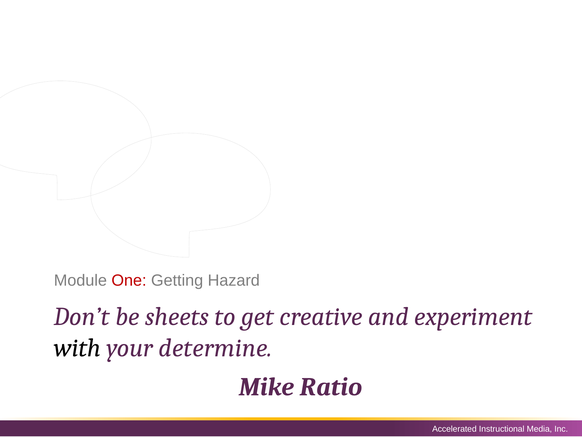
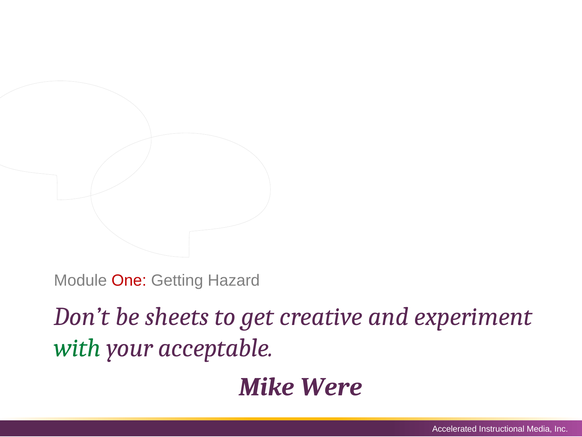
with colour: black -> green
determine: determine -> acceptable
Ratio: Ratio -> Were
